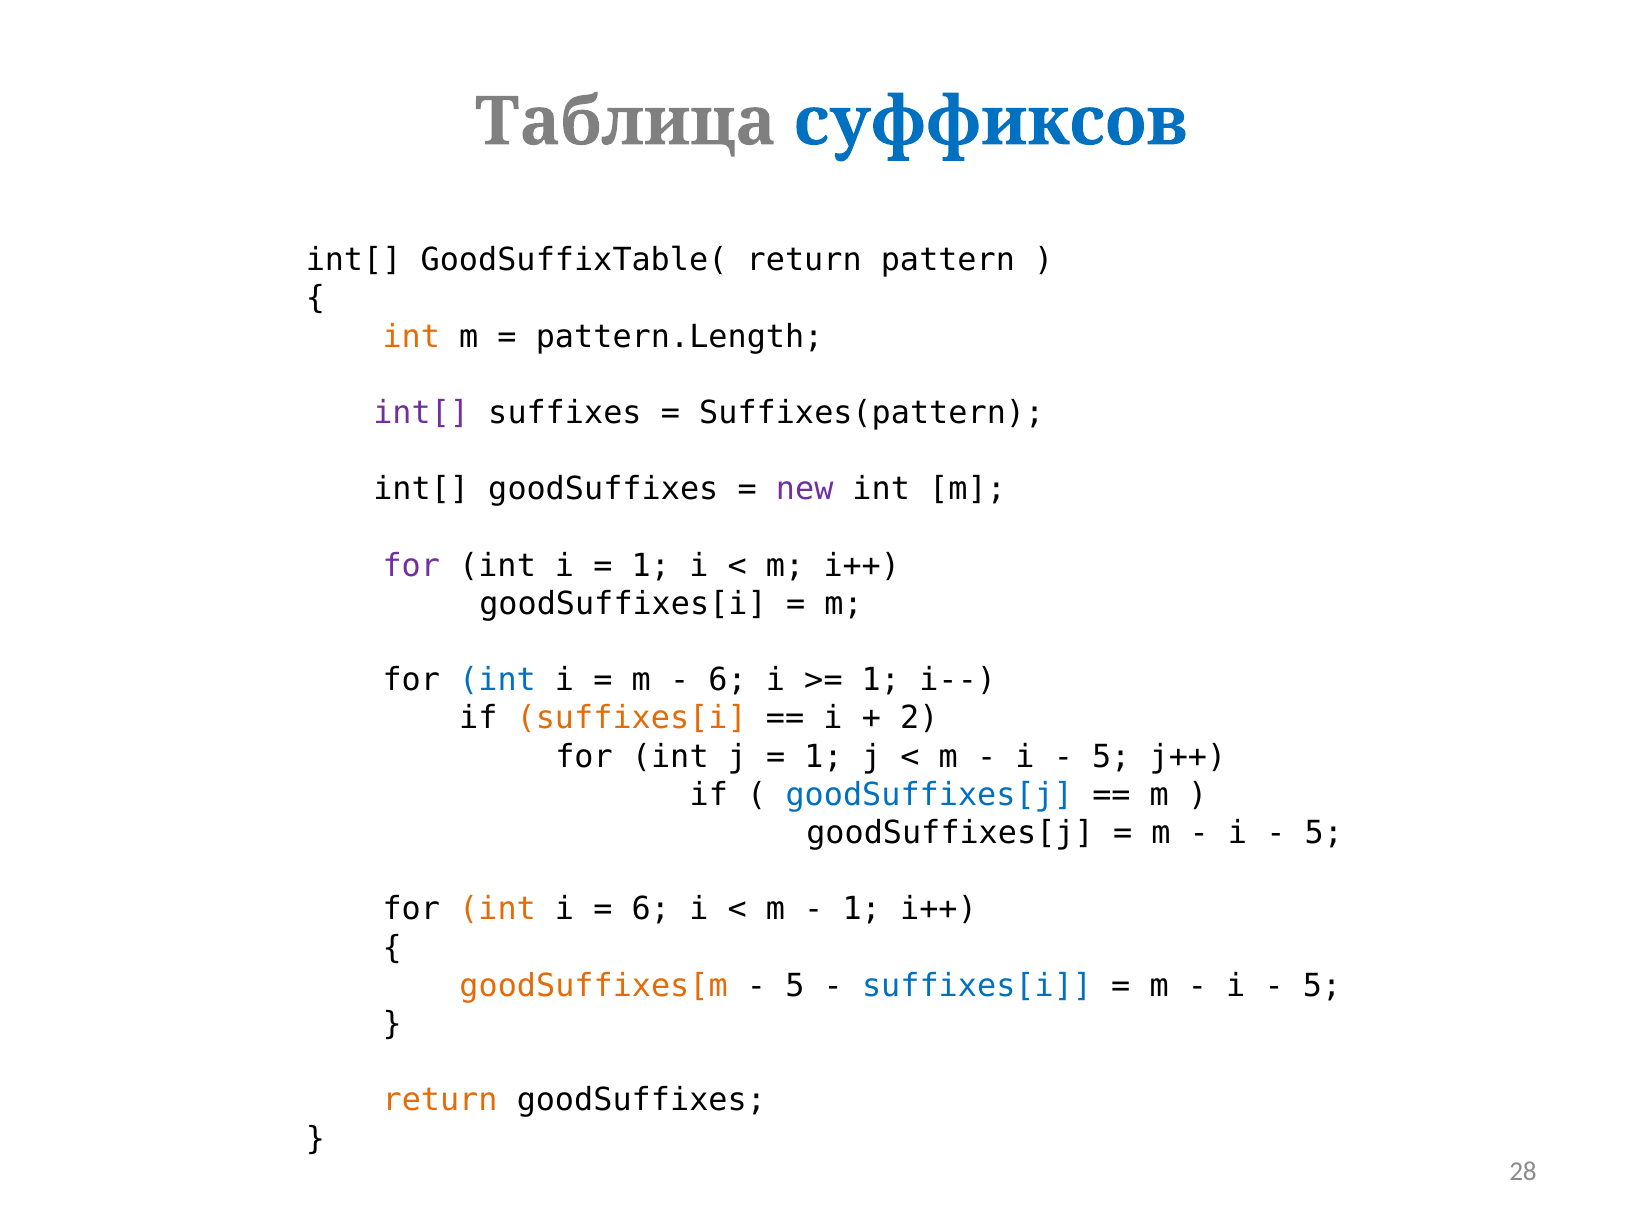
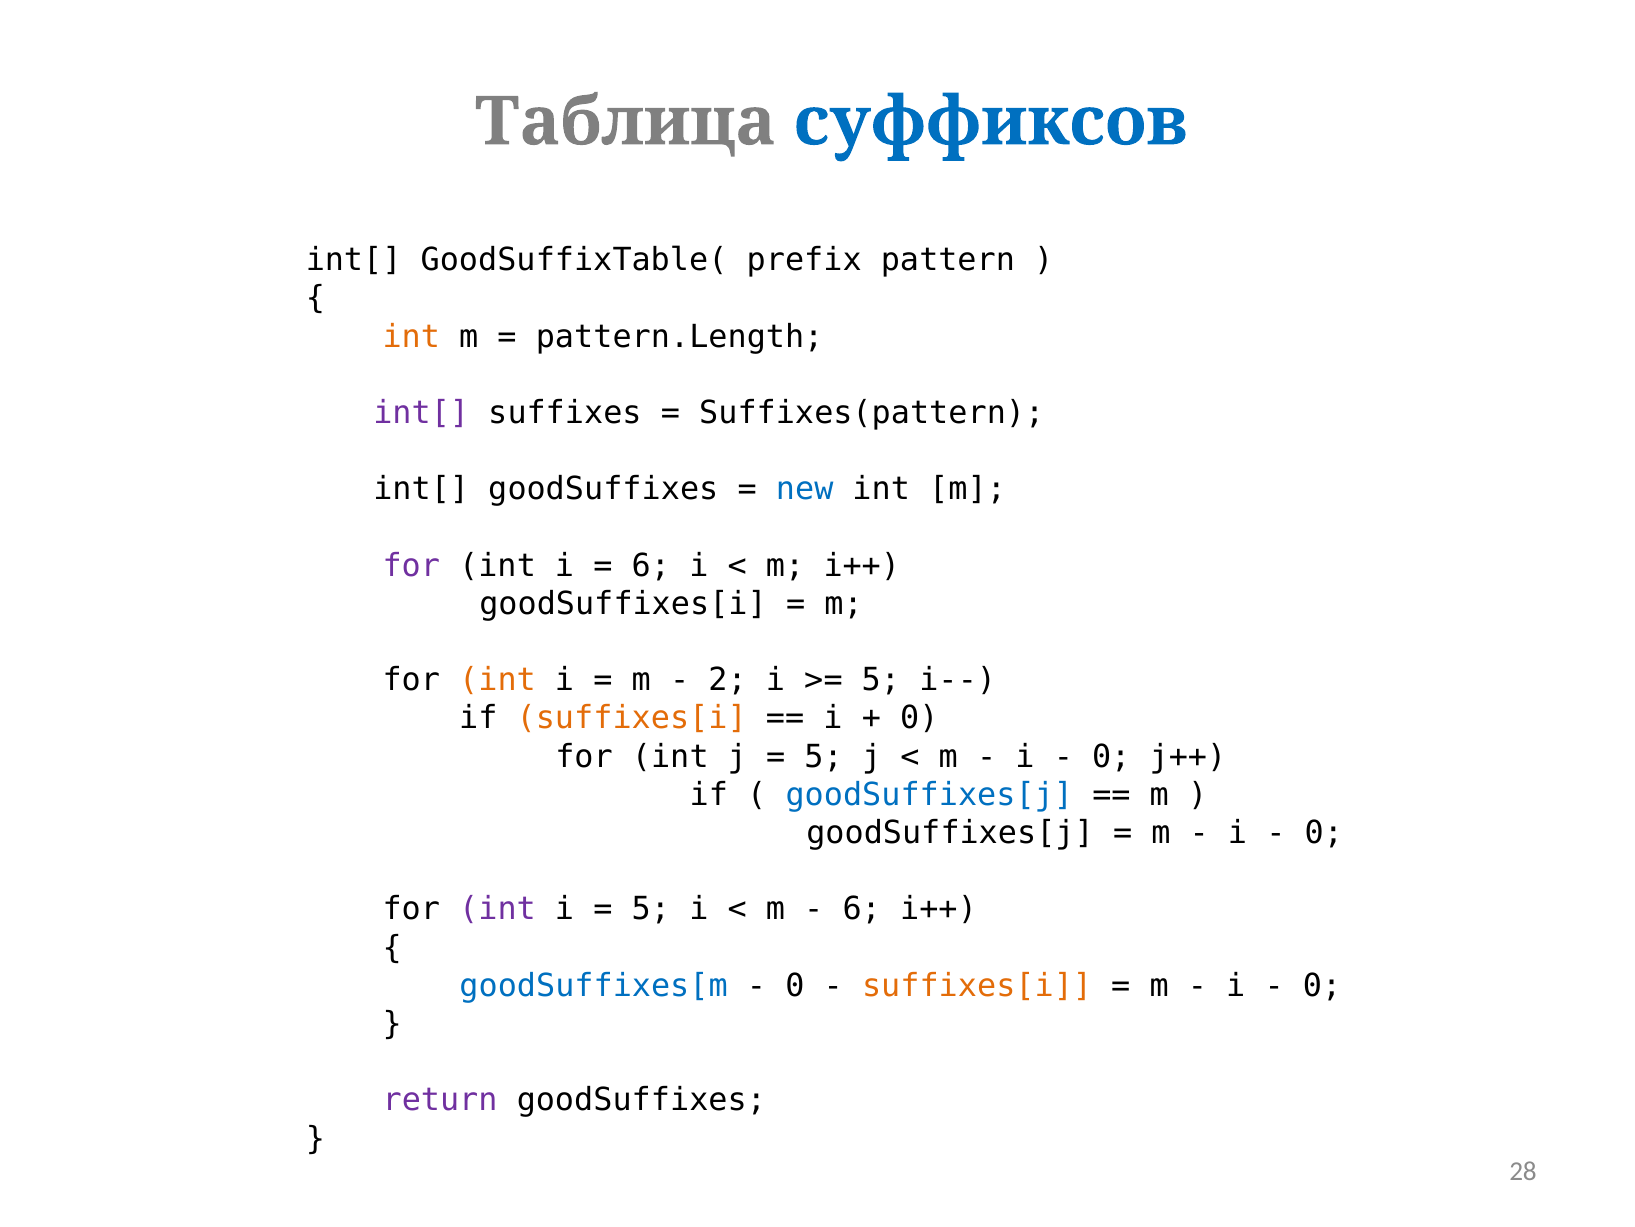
GoodSuffixTable( return: return -> prefix
new colour: purple -> blue
1 at (651, 565): 1 -> 6
int at (498, 680) colour: blue -> orange
6 at (728, 680): 6 -> 2
1 at (881, 680): 1 -> 5
2 at (919, 718): 2 -> 0
1 at (824, 756): 1 -> 5
5 at (1111, 756): 5 -> 0
5 at (1324, 833): 5 -> 0
int at (498, 909) colour: orange -> purple
6 at (651, 909): 6 -> 5
1 at (862, 909): 1 -> 6
goodSuffixes[m colour: orange -> blue
5 at (795, 985): 5 -> 0
suffixes[i at (977, 985) colour: blue -> orange
5 at (1322, 985): 5 -> 0
return at (440, 1100) colour: orange -> purple
